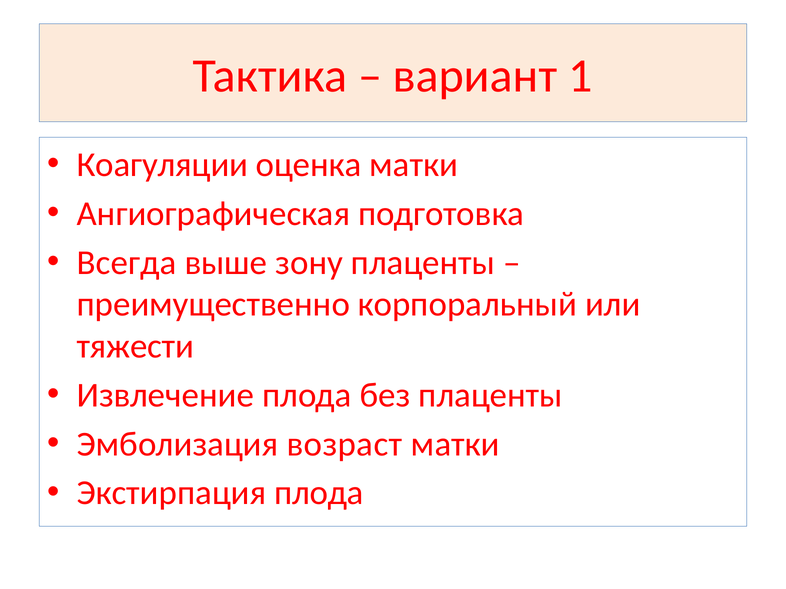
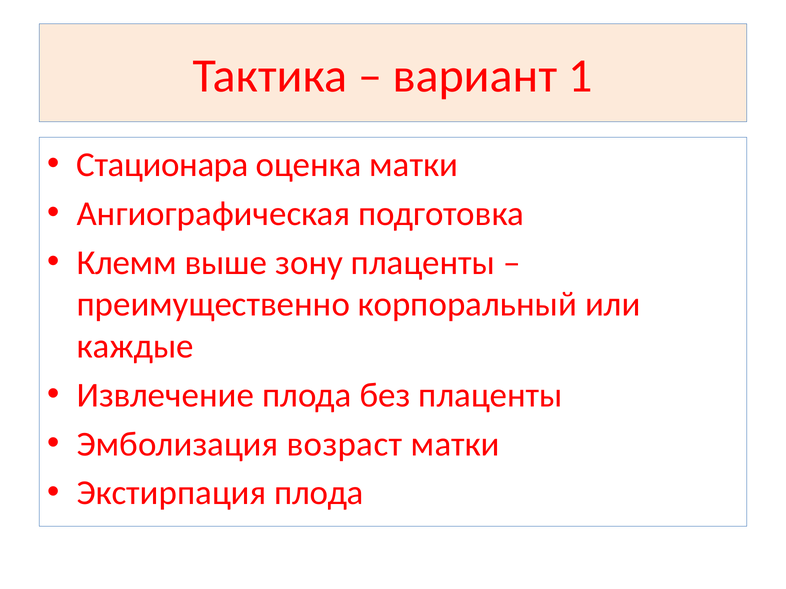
Коагуляции: Коагуляции -> Стационара
Всегда: Всегда -> Клемм
тяжести: тяжести -> каждые
